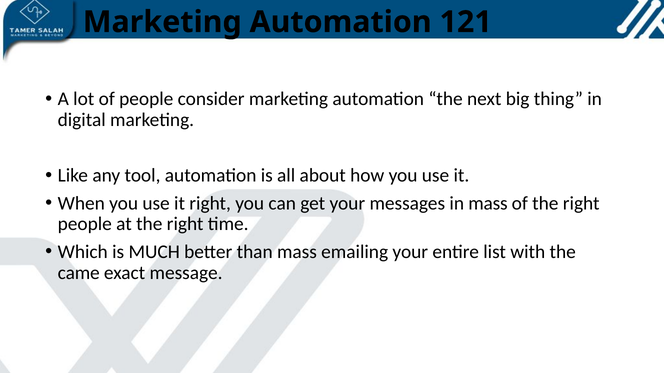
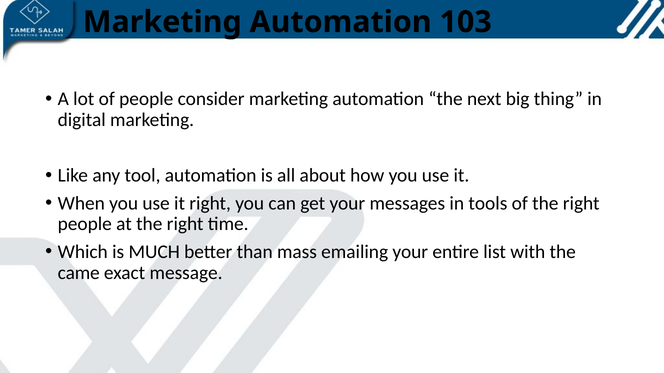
121: 121 -> 103
in mass: mass -> tools
